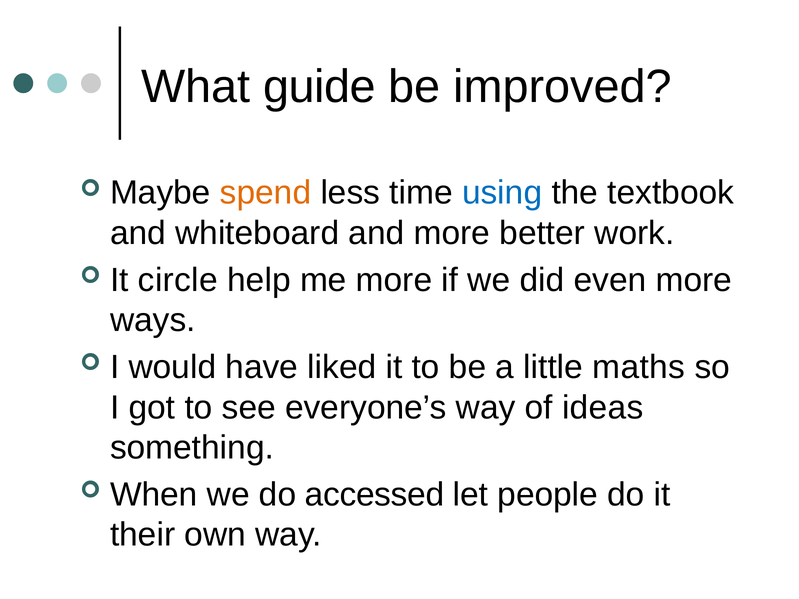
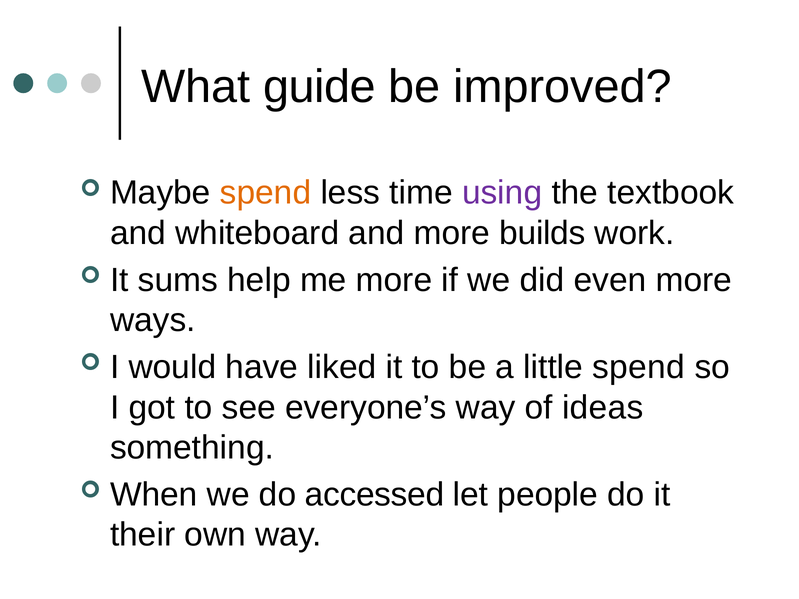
using colour: blue -> purple
better: better -> builds
circle: circle -> sums
little maths: maths -> spend
